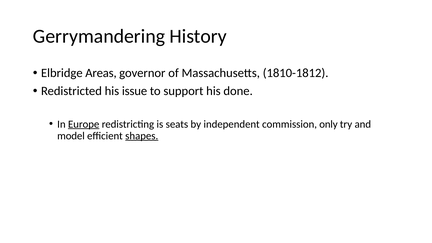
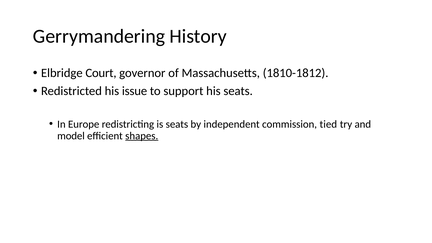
Areas: Areas -> Court
his done: done -> seats
Europe underline: present -> none
only: only -> tied
